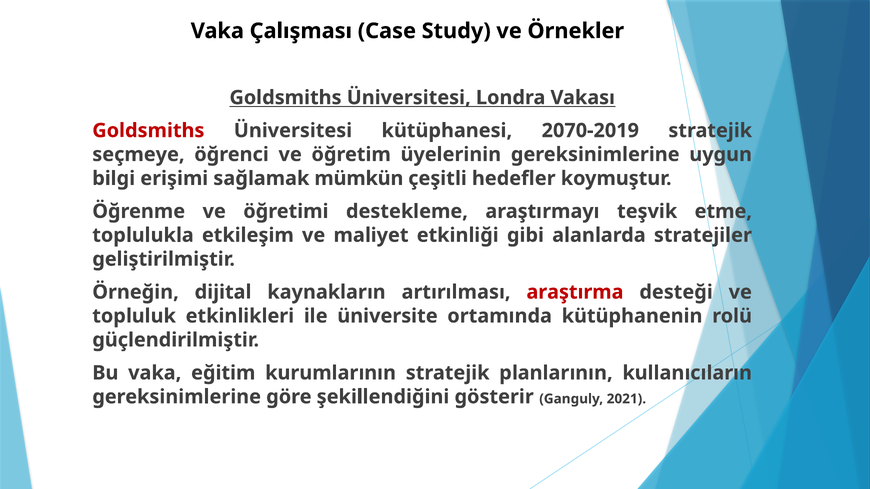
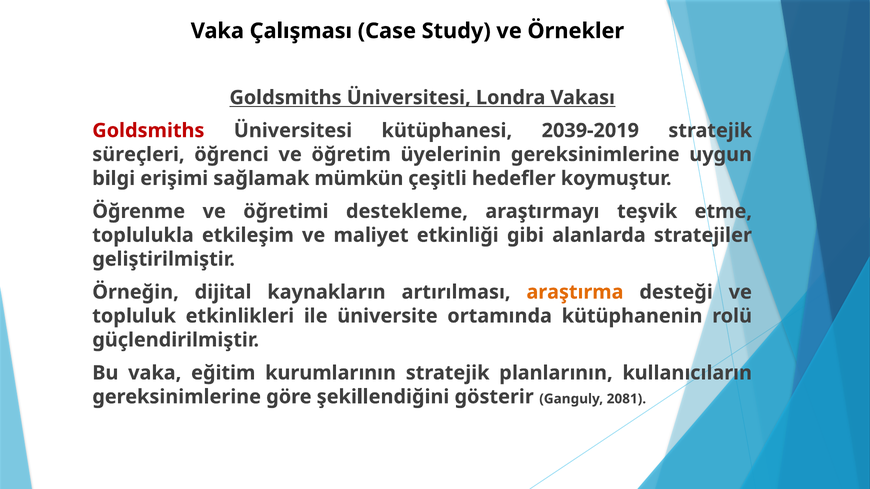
2070-2019: 2070-2019 -> 2039-2019
seçmeye: seçmeye -> süreçleri
araştırma colour: red -> orange
2021: 2021 -> 2081
